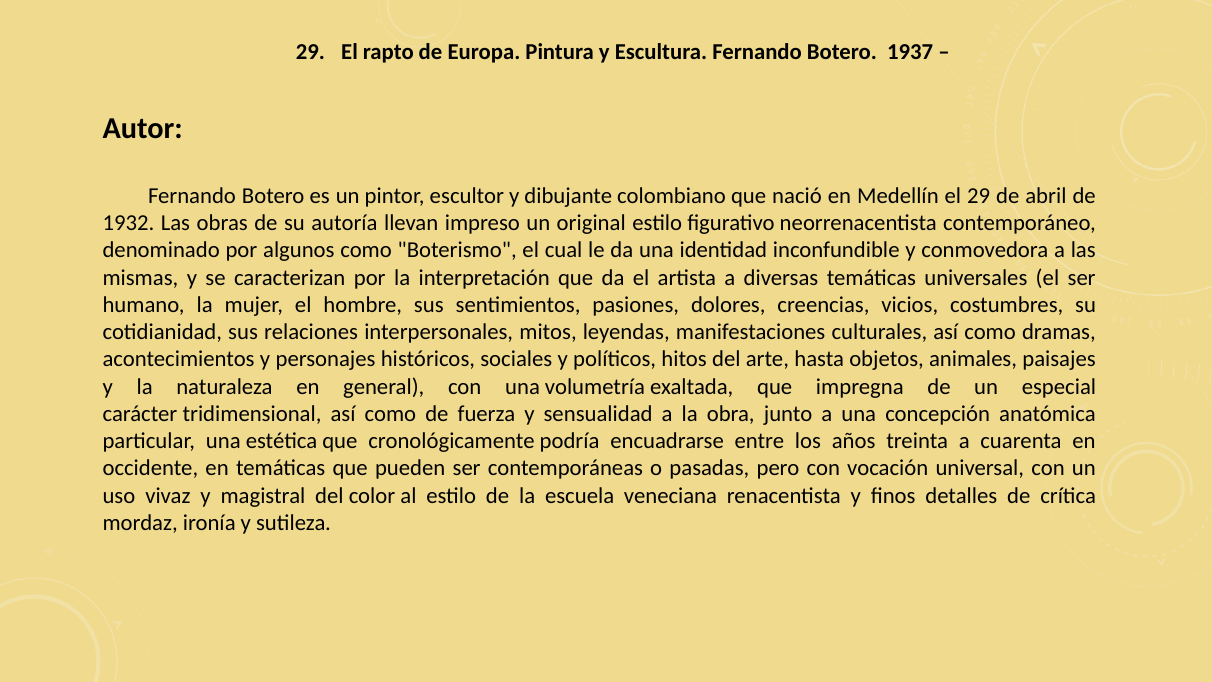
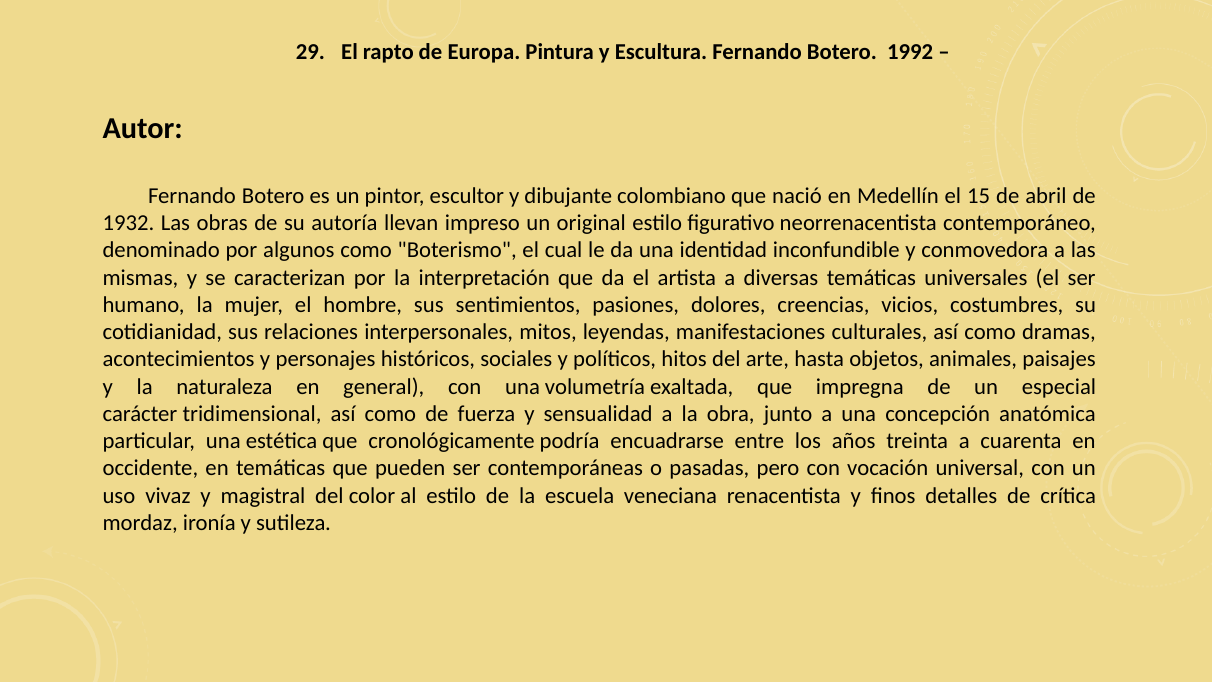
1937: 1937 -> 1992
el 29: 29 -> 15
